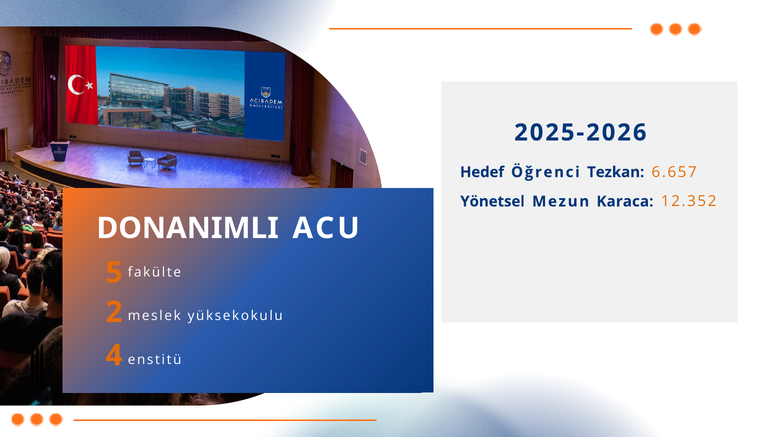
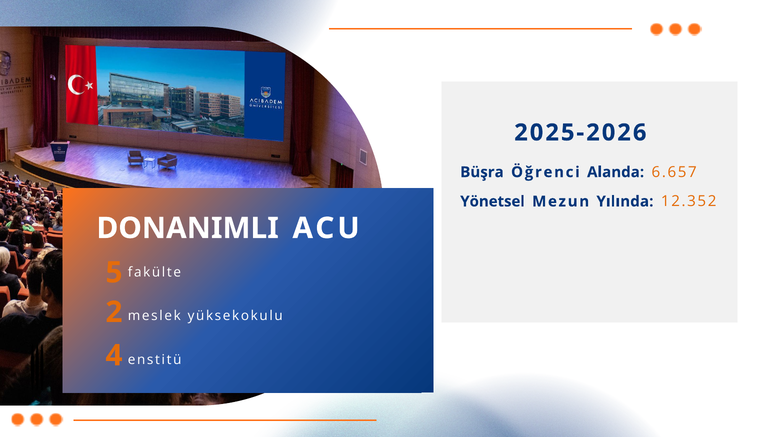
Hedef: Hedef -> Büşra
Tezkan: Tezkan -> Alanda
Karaca: Karaca -> Yılında
